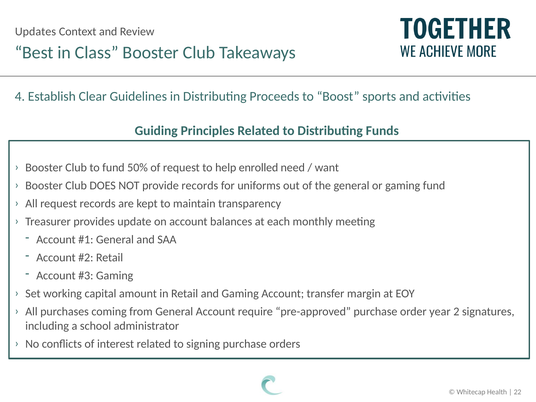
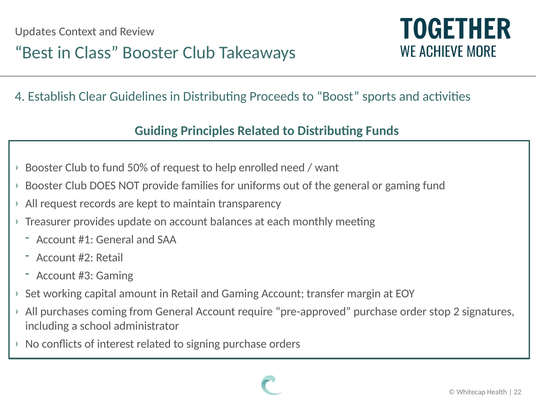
provide records: records -> families
year: year -> stop
